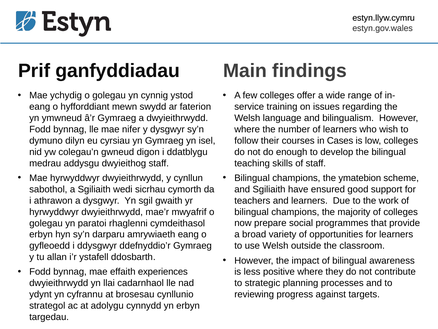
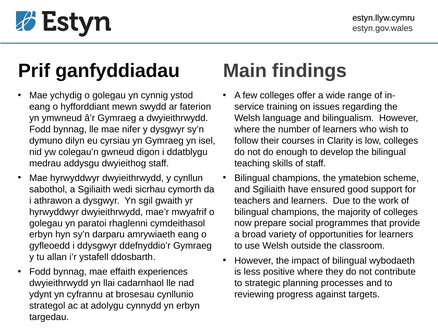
Cases: Cases -> Clarity
awareness: awareness -> wybodaeth
